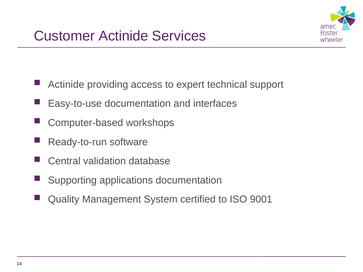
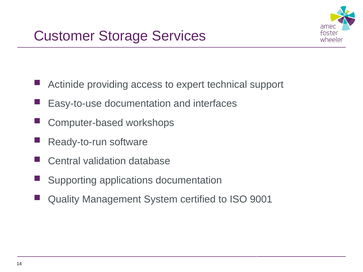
Customer Actinide: Actinide -> Storage
